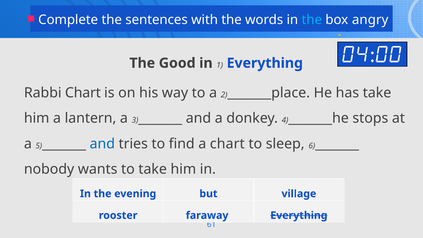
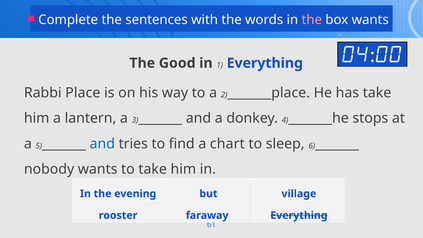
the at (312, 20) colour: light blue -> pink
box angry: angry -> wants
Rabbi Chart: Chart -> Place
